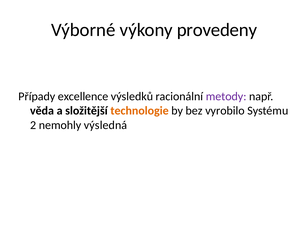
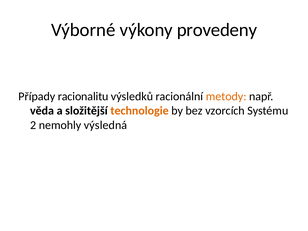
excellence: excellence -> racionalitu
metody colour: purple -> orange
vyrobilo: vyrobilo -> vzorcích
